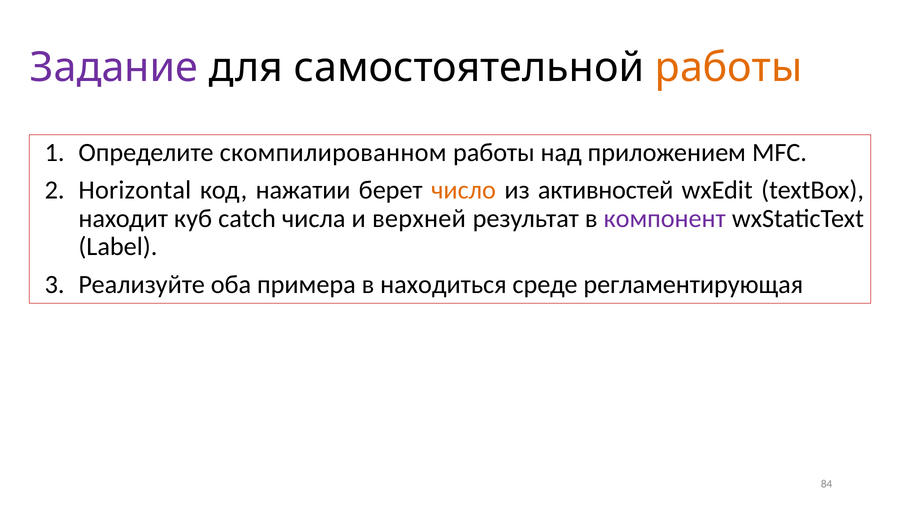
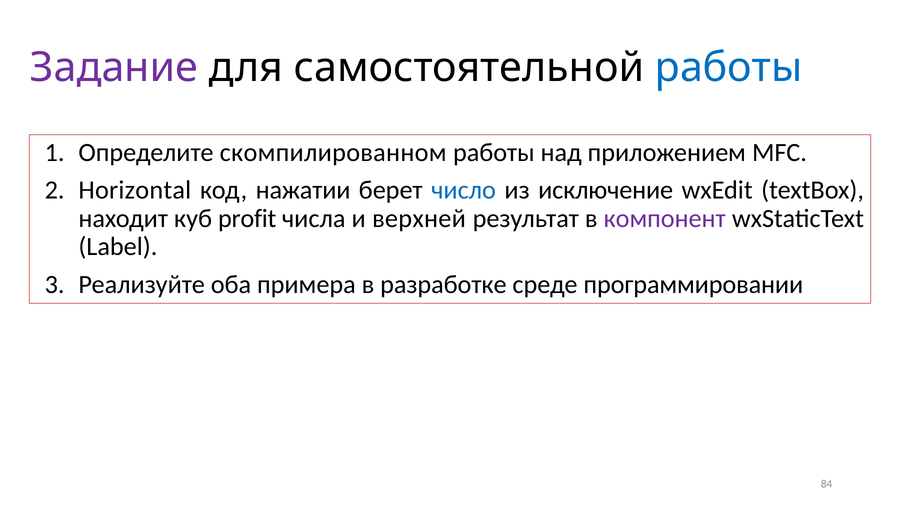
работы at (729, 68) colour: orange -> blue
число colour: orange -> blue
активностей: активностей -> исключение
catch: catch -> profit
находиться: находиться -> разработке
регламентирующая: регламентирующая -> программировании
